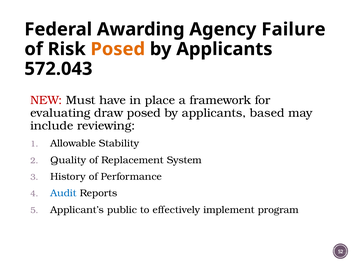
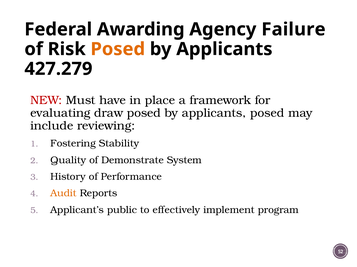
572.043: 572.043 -> 427.279
applicants based: based -> posed
Allowable: Allowable -> Fostering
Replacement: Replacement -> Demonstrate
Audit colour: blue -> orange
